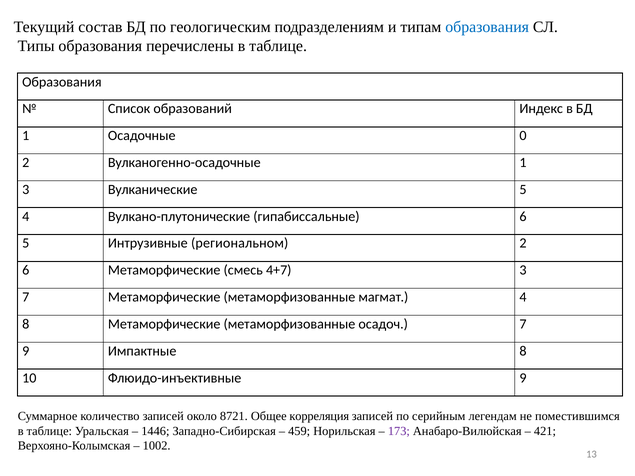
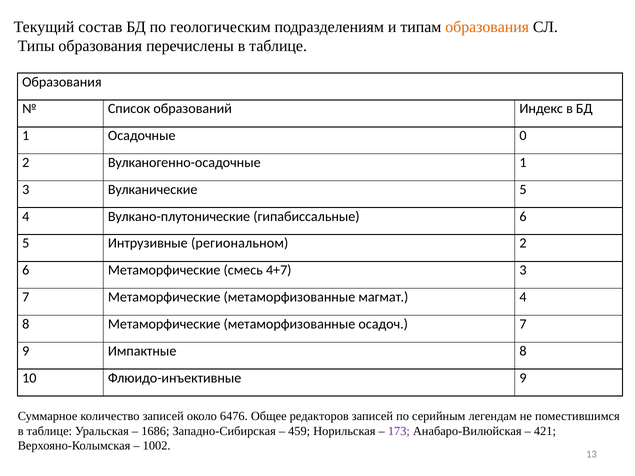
образования at (487, 27) colour: blue -> orange
8721: 8721 -> 6476
корреляция: корреляция -> редакторов
1446: 1446 -> 1686
